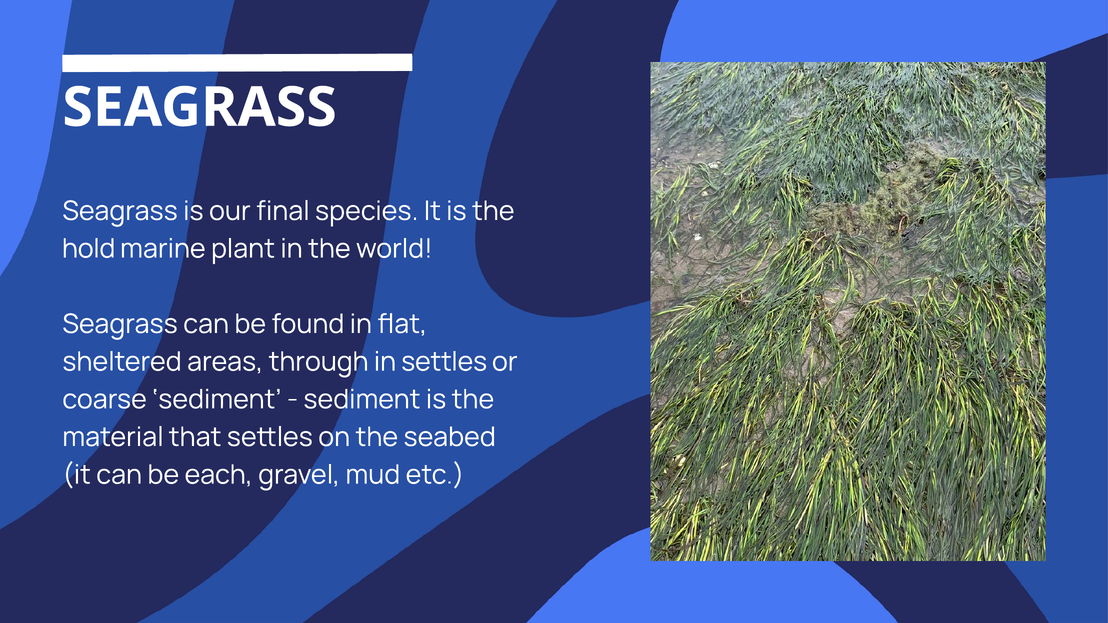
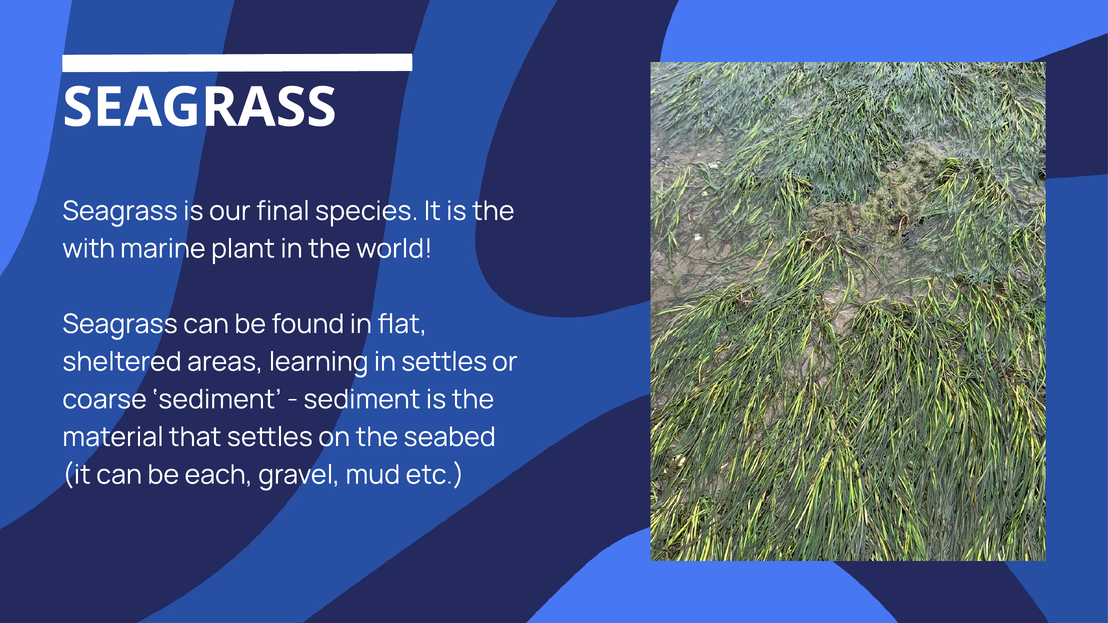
hold: hold -> with
through: through -> learning
